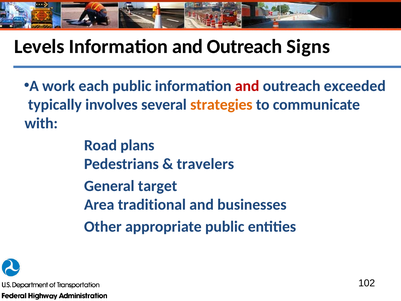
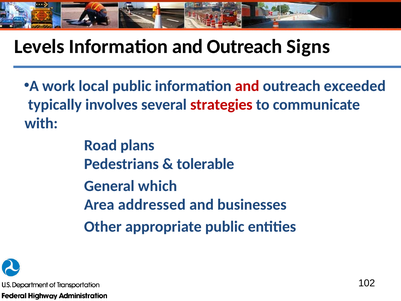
each: each -> local
strategies colour: orange -> red
travelers: travelers -> tolerable
target: target -> which
traditional: traditional -> addressed
